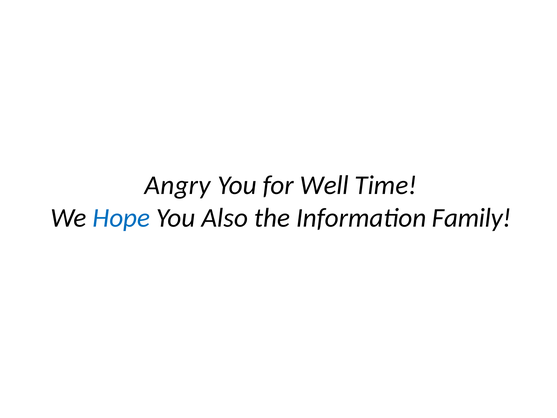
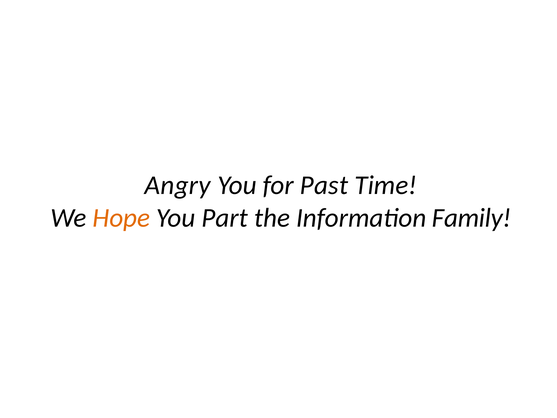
Well: Well -> Past
Hope colour: blue -> orange
Also: Also -> Part
